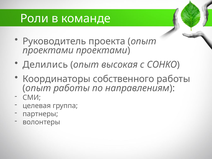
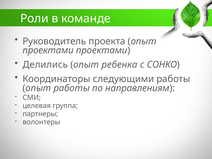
высокая: высокая -> ребенка
собственного: собственного -> следующими
